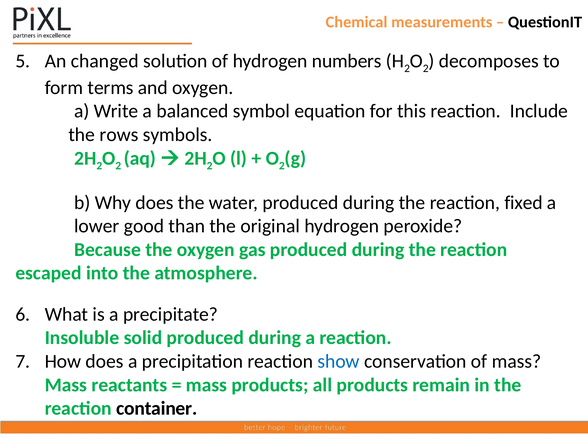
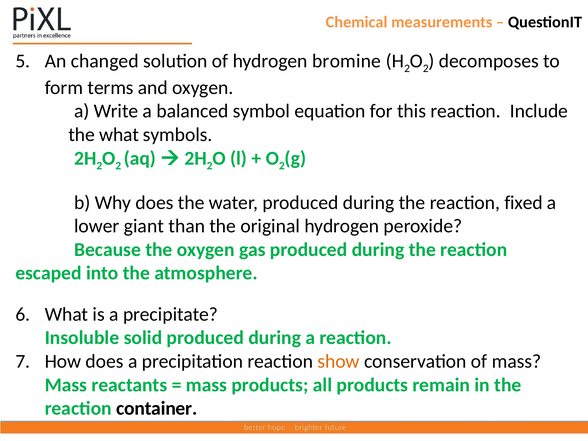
numbers: numbers -> bromine
the rows: rows -> what
good: good -> giant
show colour: blue -> orange
